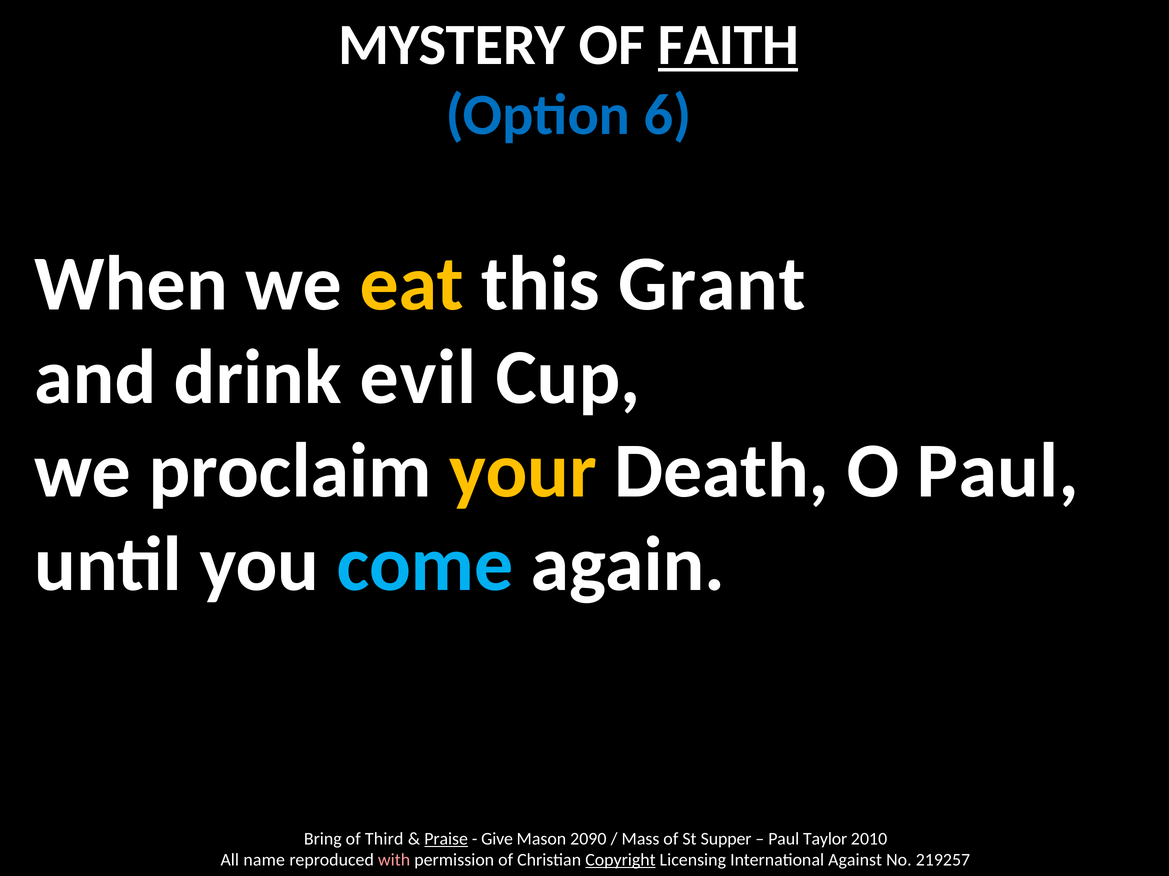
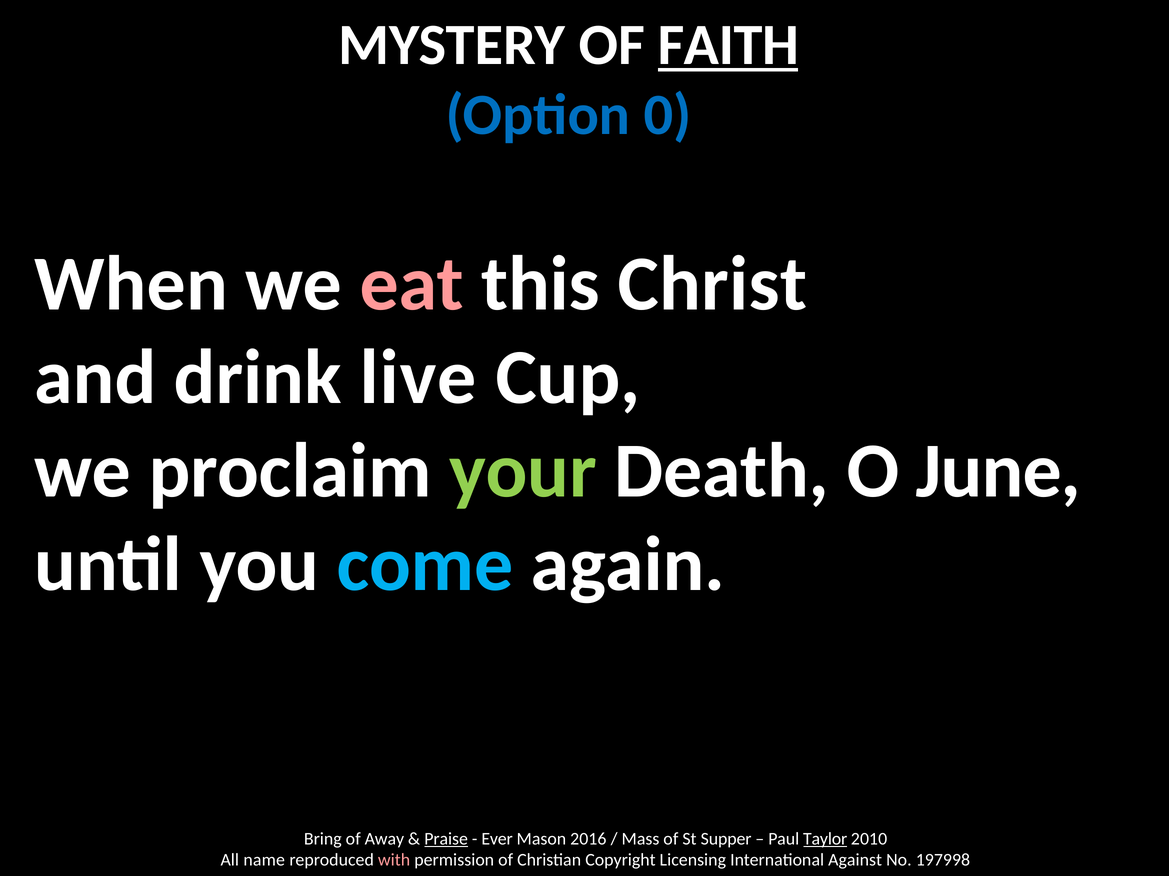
6: 6 -> 0
eat colour: yellow -> pink
Grant: Grant -> Christ
evil: evil -> live
your colour: yellow -> light green
O Paul: Paul -> June
Third: Third -> Away
Give: Give -> Ever
2090: 2090 -> 2016
Taylor underline: none -> present
Copyright underline: present -> none
219257: 219257 -> 197998
